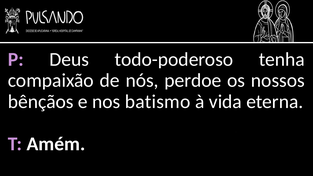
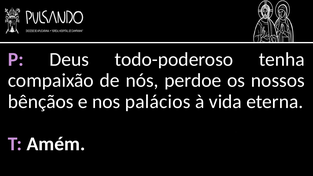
batismo: batismo -> palácios
